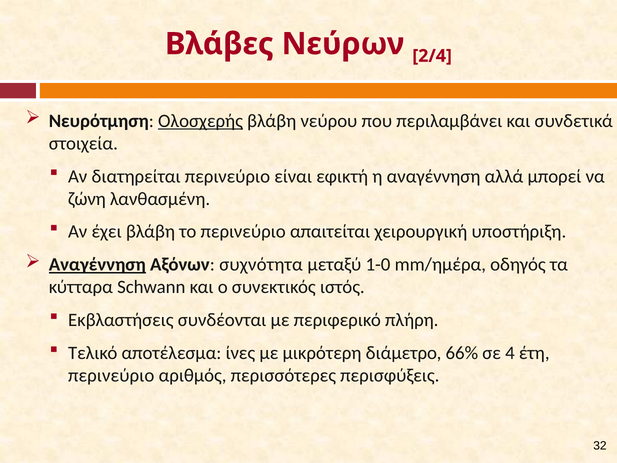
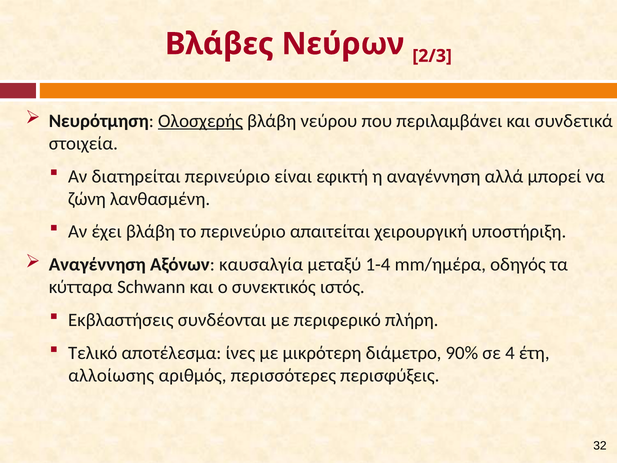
2/4: 2/4 -> 2/3
Αναγέννηση at (97, 265) underline: present -> none
συχνότητα: συχνότητα -> καυσαλγία
1-0: 1-0 -> 1-4
66%: 66% -> 90%
περινεύριο at (111, 375): περινεύριο -> αλλοίωσης
